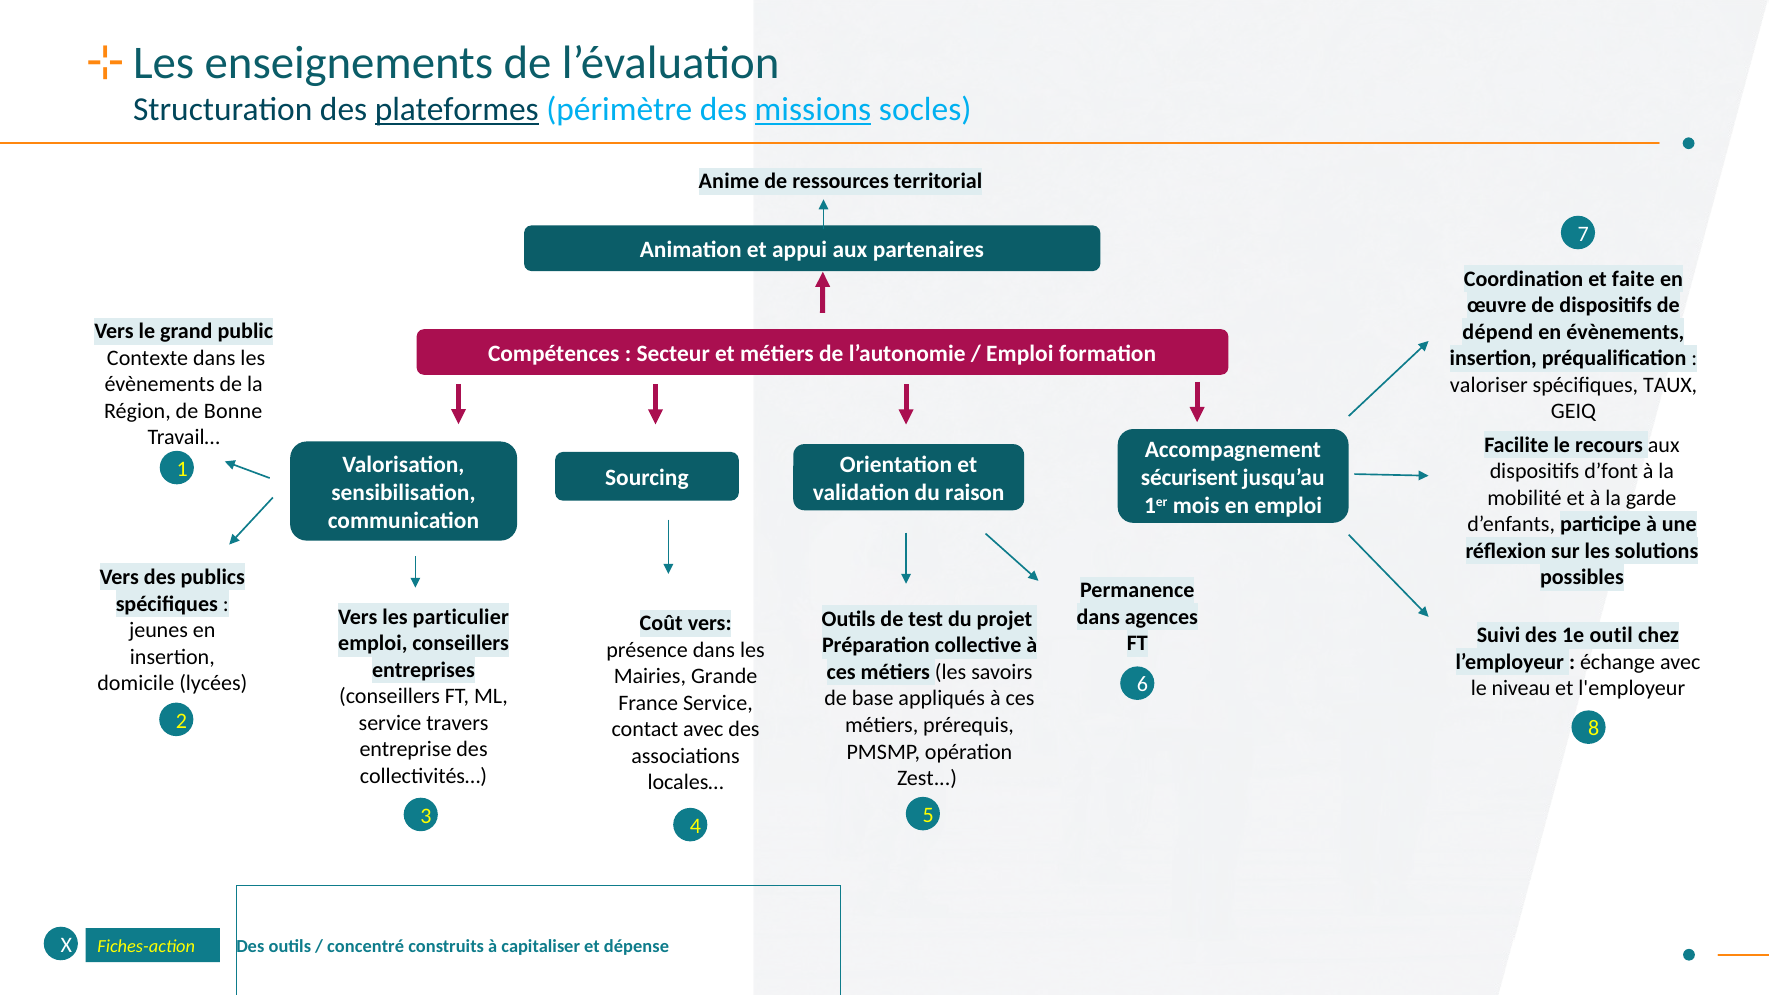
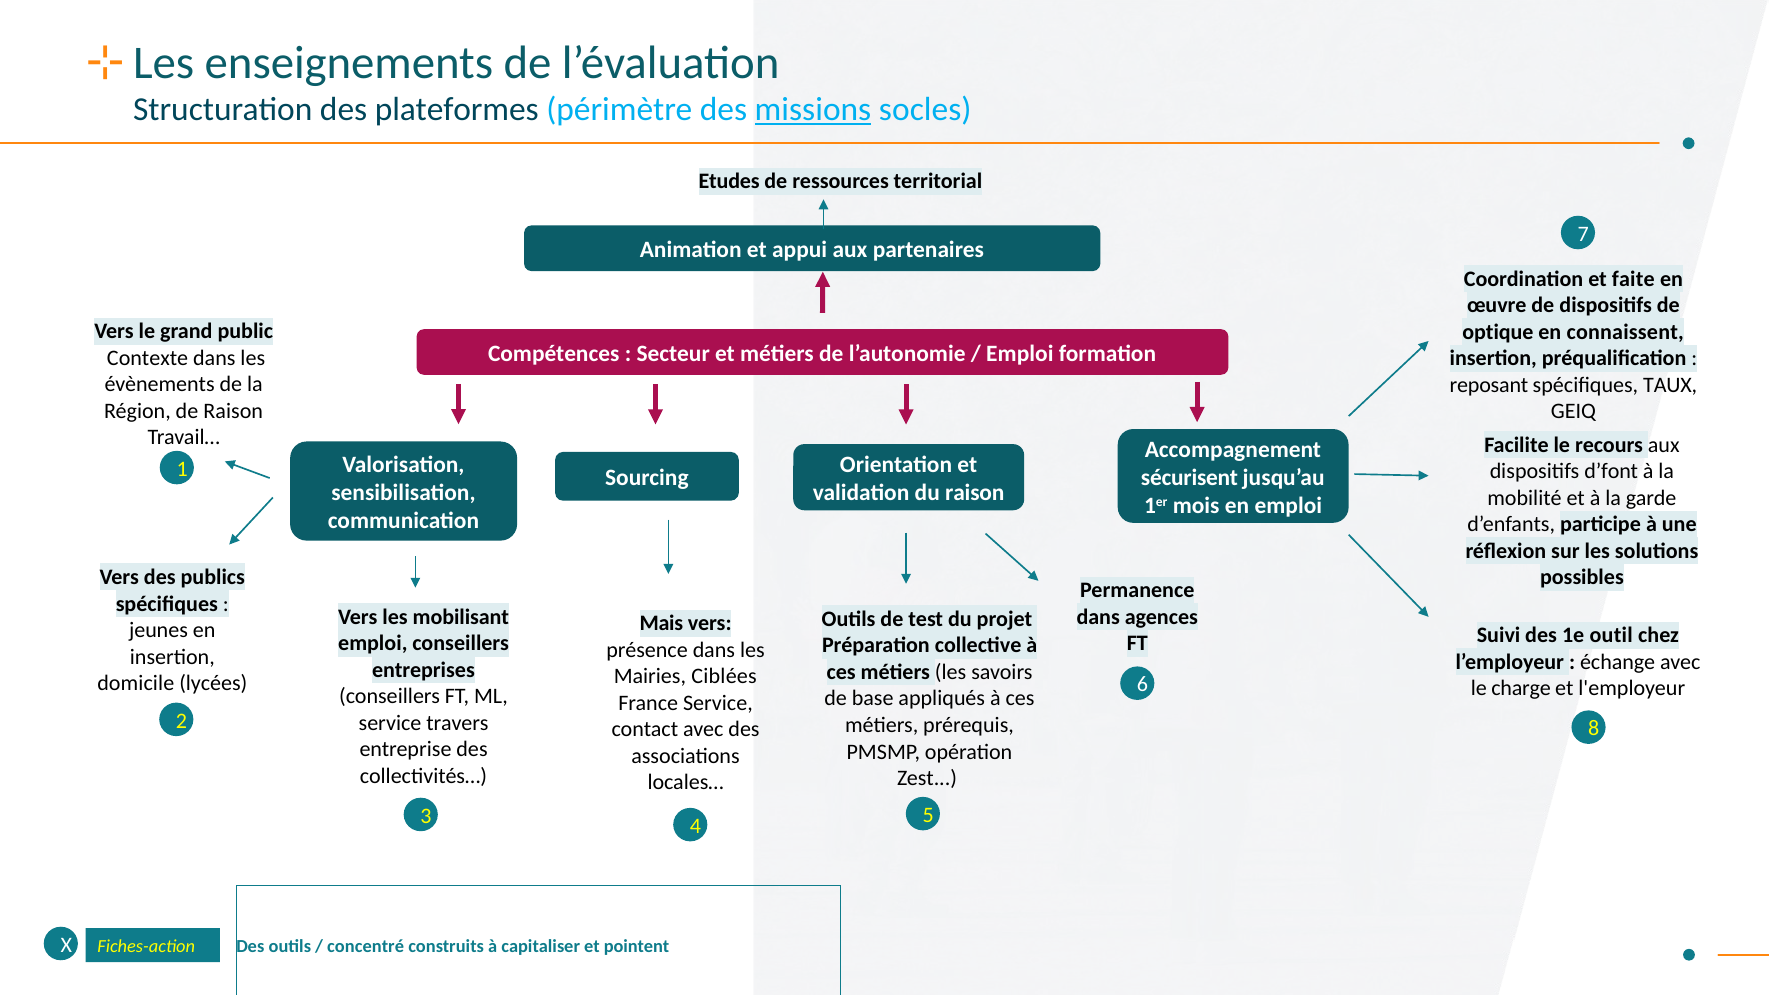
plateformes underline: present -> none
Anime: Anime -> Etudes
dépend: dépend -> optique
en évènements: évènements -> connaissent
valoriser: valoriser -> reposant
de Bonne: Bonne -> Raison
particulier: particulier -> mobilisant
Coût: Coût -> Mais
Grande: Grande -> Ciblées
niveau: niveau -> charge
dépense: dépense -> pointent
